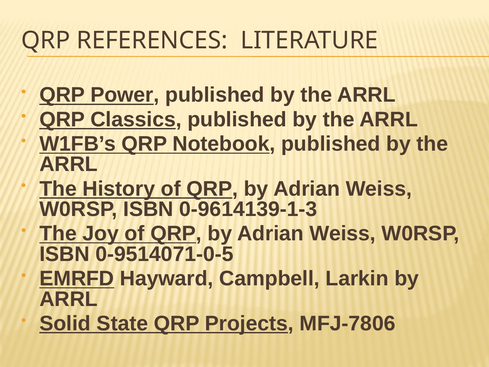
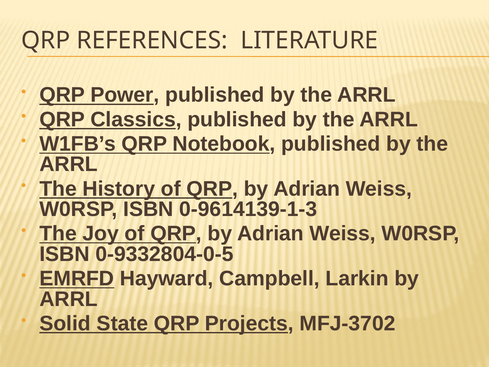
0-9514071-0-5: 0-9514071-0-5 -> 0-9332804-0-5
MFJ-7806: MFJ-7806 -> MFJ-3702
